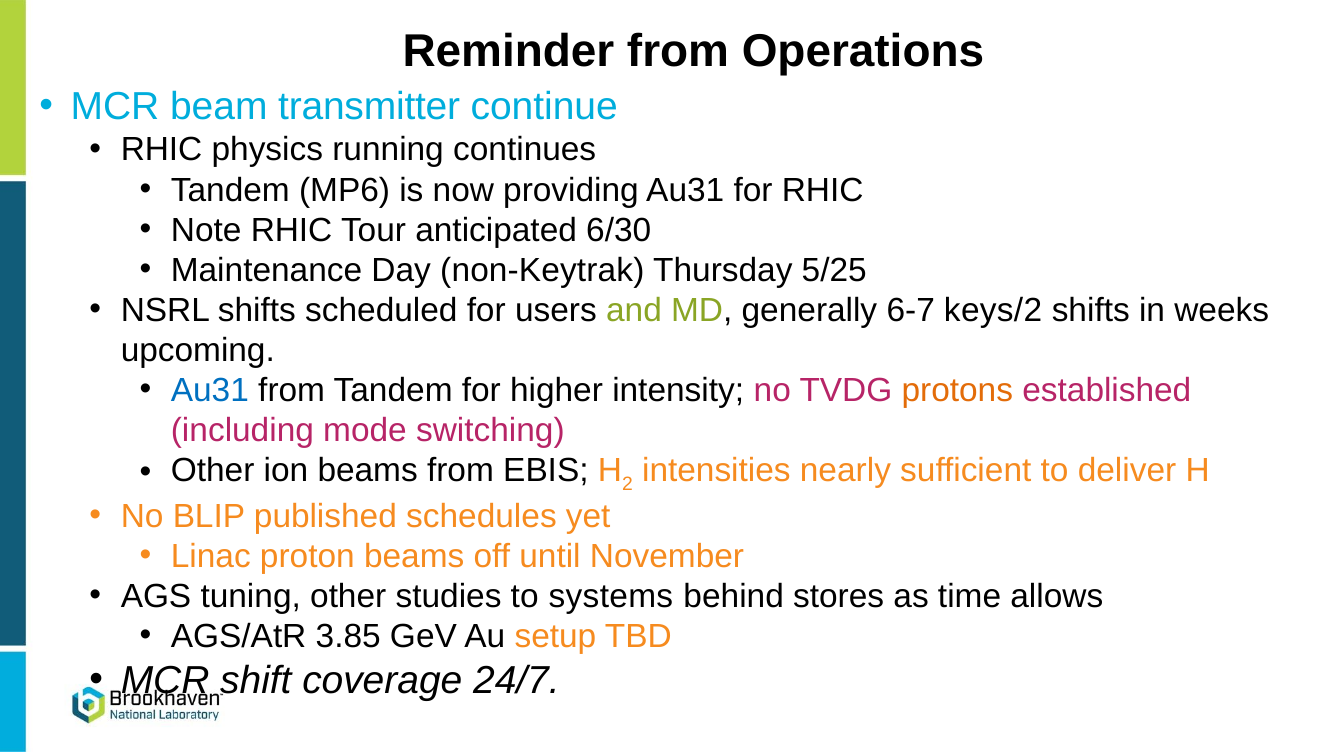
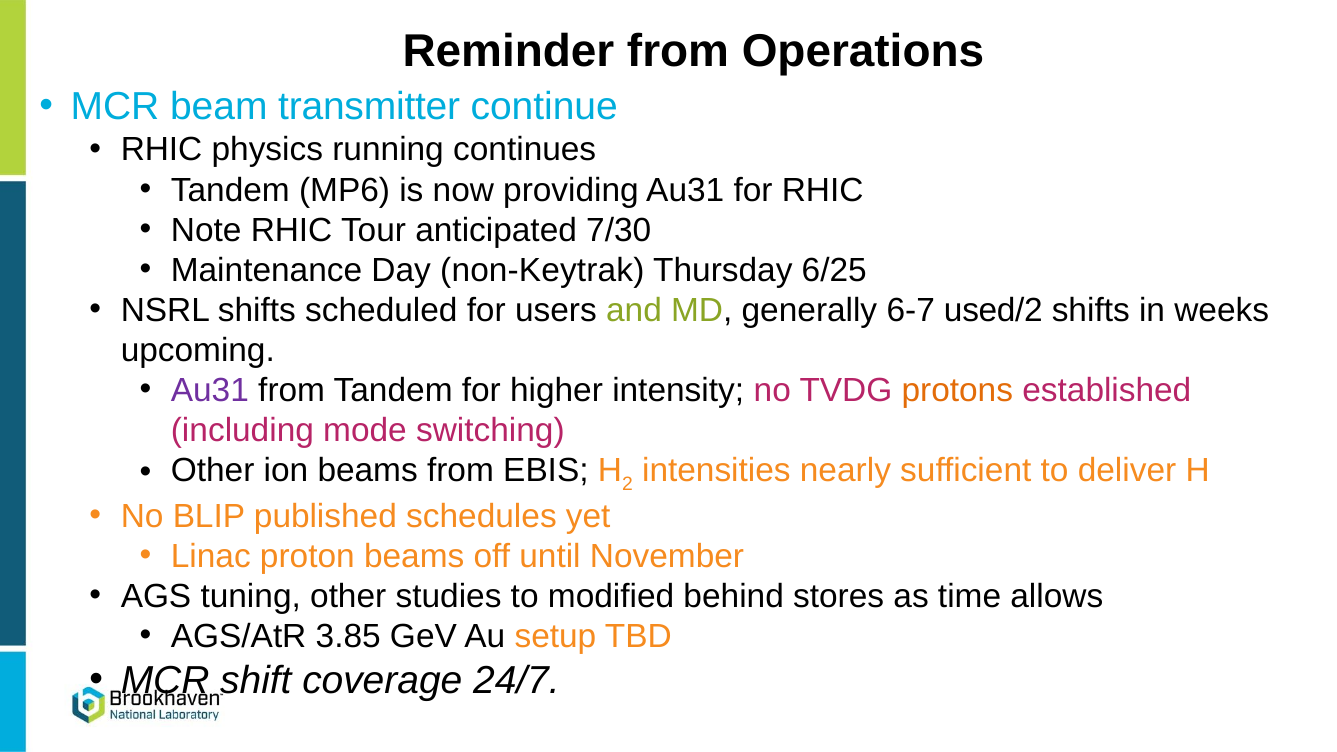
6/30: 6/30 -> 7/30
5/25: 5/25 -> 6/25
keys/2: keys/2 -> used/2
Au31 at (210, 391) colour: blue -> purple
systems: systems -> modified
